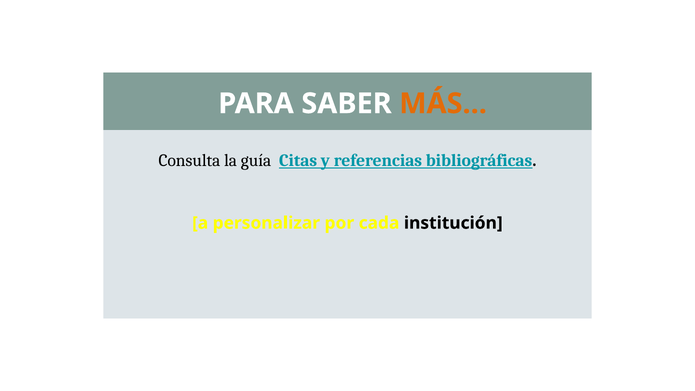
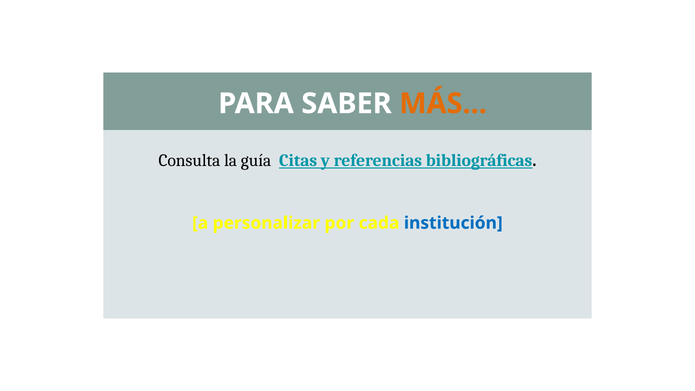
institución colour: black -> blue
